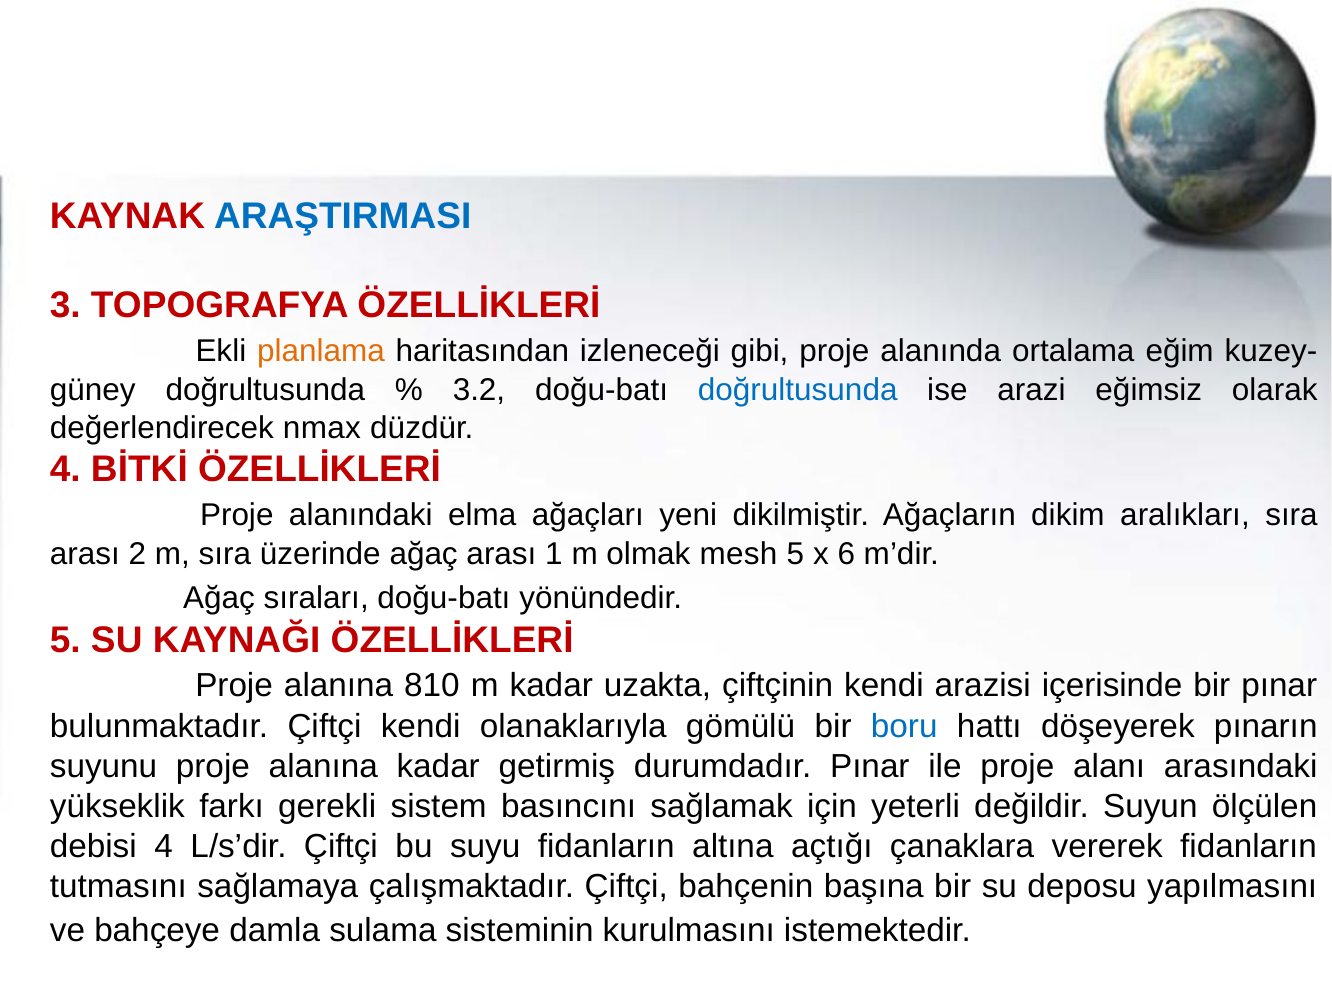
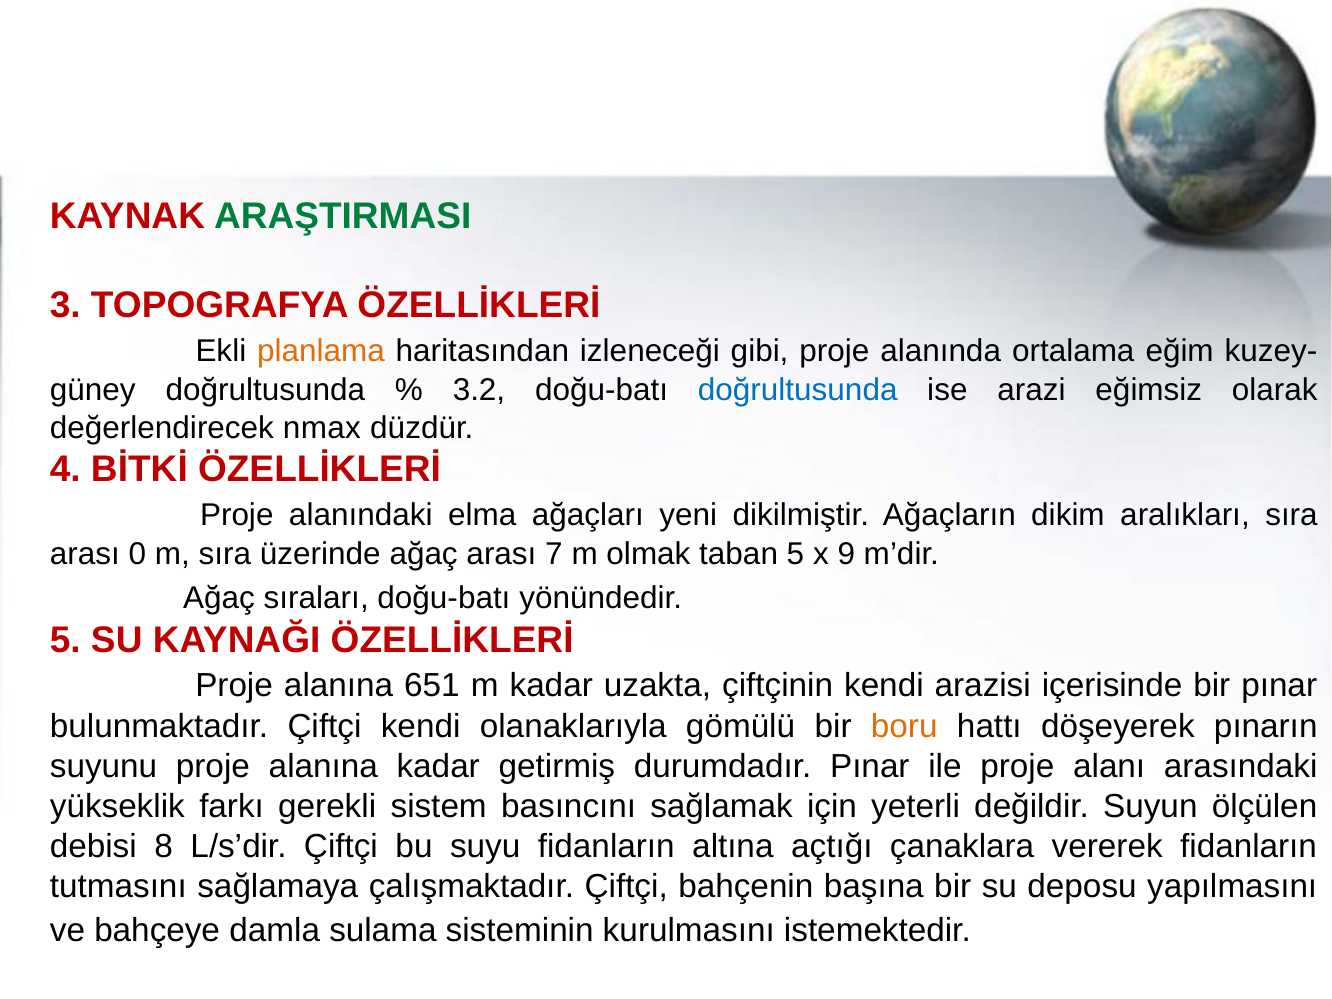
ARAŞTIRMASI colour: blue -> green
2: 2 -> 0
1: 1 -> 7
mesh: mesh -> taban
6: 6 -> 9
810: 810 -> 651
boru colour: blue -> orange
debisi 4: 4 -> 8
